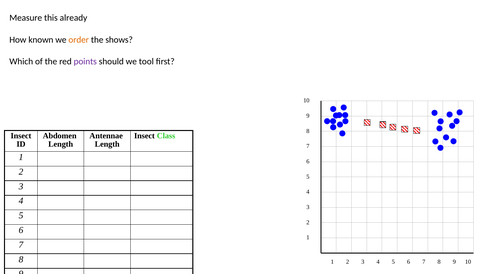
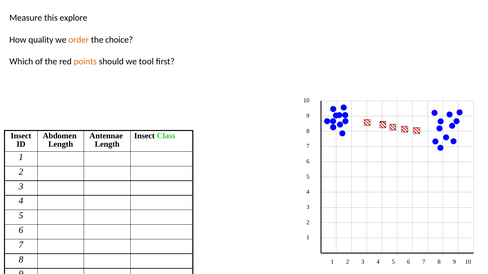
already: already -> explore
known: known -> quality
shows: shows -> choice
points colour: purple -> orange
